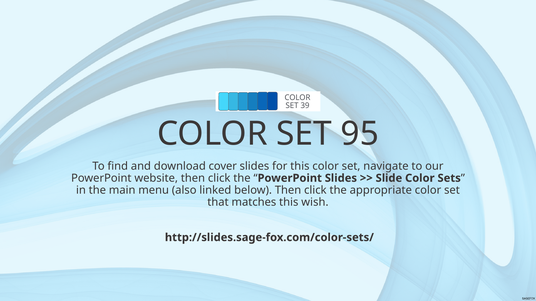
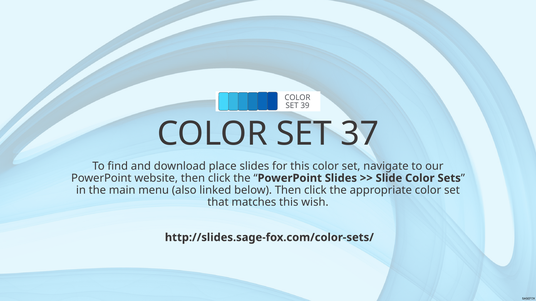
95: 95 -> 37
cover: cover -> place
